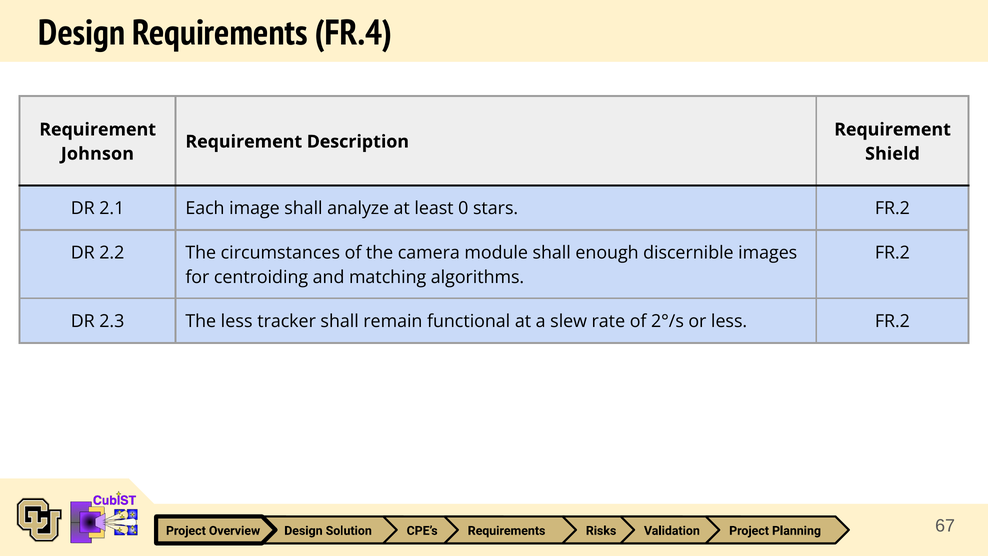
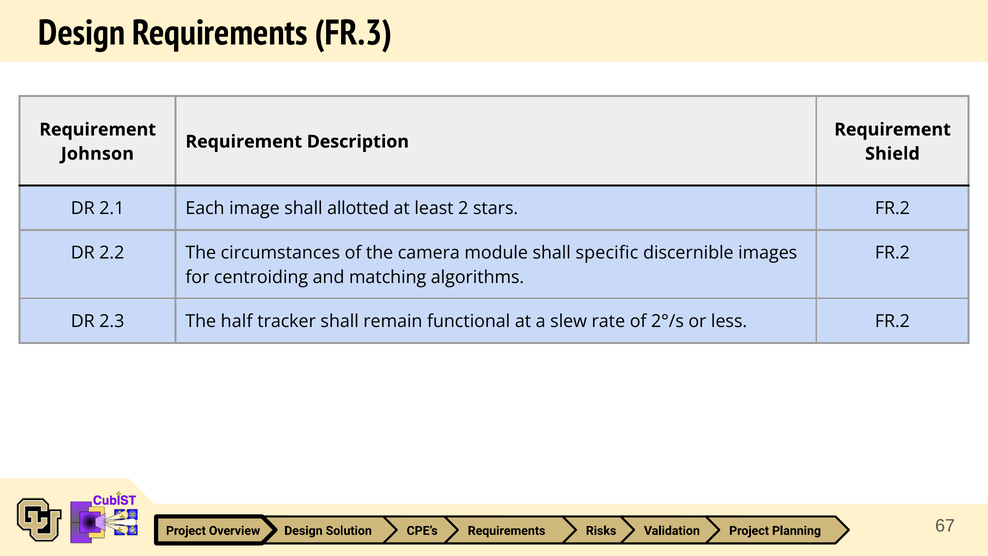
FR.4: FR.4 -> FR.3
analyze: analyze -> allotted
0: 0 -> 2
enough: enough -> specific
The less: less -> half
